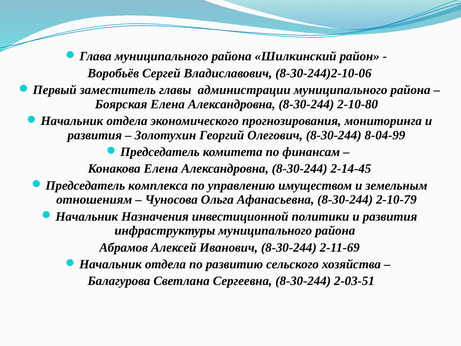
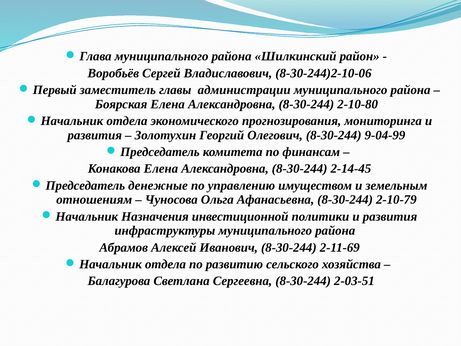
8-04-99: 8-04-99 -> 9-04-99
комплекса: комплекса -> денежные
